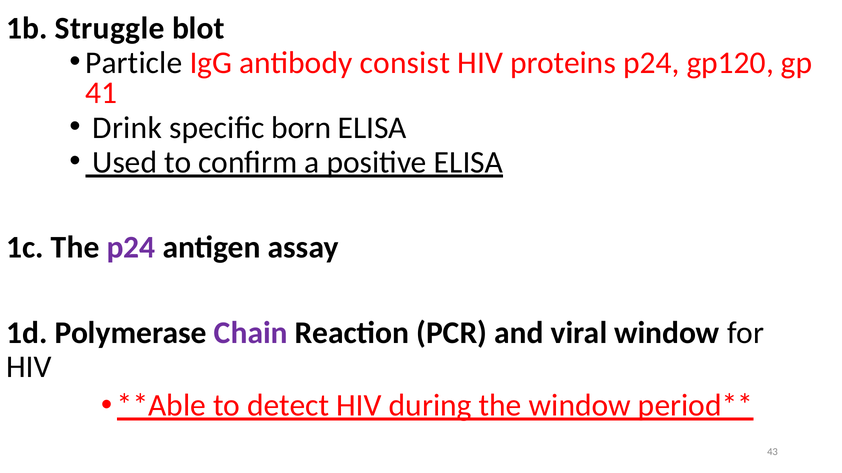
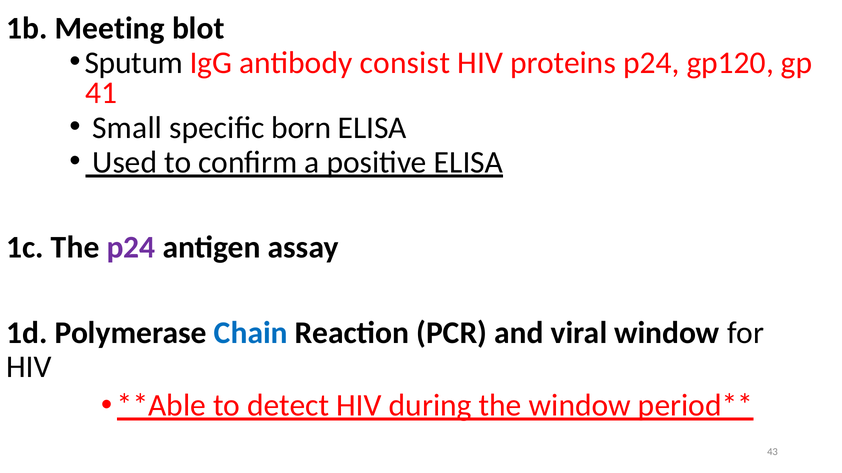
Struggle: Struggle -> Meeting
Particle: Particle -> Sputum
Drink: Drink -> Small
Chain colour: purple -> blue
